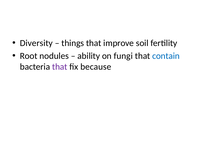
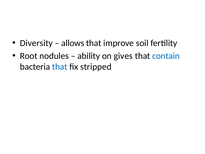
things: things -> allows
fungi: fungi -> gives
that at (60, 67) colour: purple -> blue
because: because -> stripped
